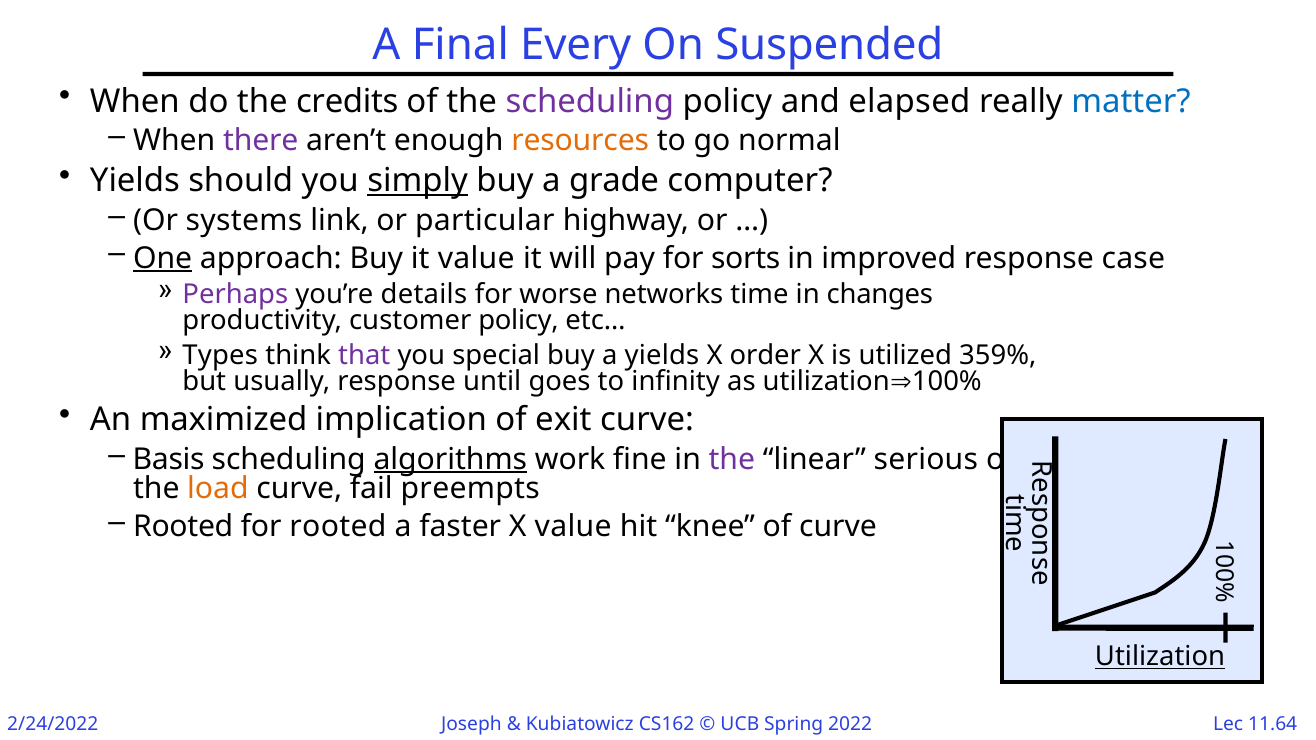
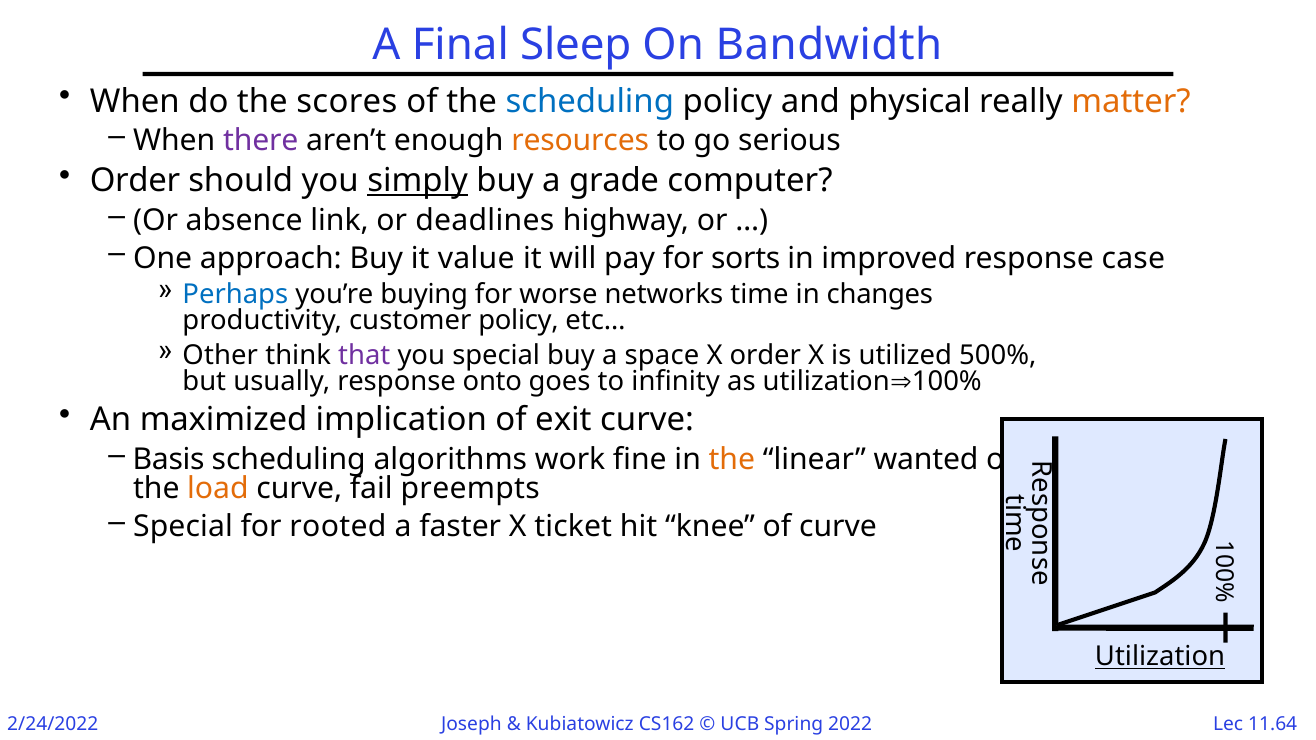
Every: Every -> Sleep
Suspended: Suspended -> Bandwidth
credits: credits -> scores
scheduling at (590, 101) colour: purple -> blue
elapsed: elapsed -> physical
matter colour: blue -> orange
normal: normal -> serious
Yields at (135, 181): Yields -> Order
systems: systems -> absence
particular: particular -> deadlines
One underline: present -> none
Perhaps colour: purple -> blue
details: details -> buying
Types: Types -> Other
a yields: yields -> space
359%: 359% -> 500%
until: until -> onto
algorithms underline: present -> none
the at (732, 460) colour: purple -> orange
serious: serious -> wanted
Rooted at (183, 526): Rooted -> Special
X value: value -> ticket
